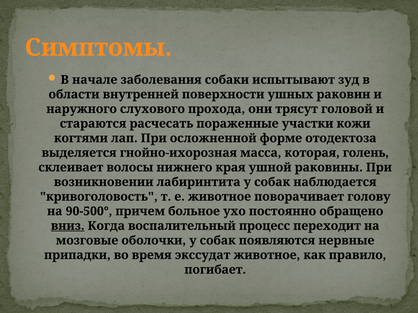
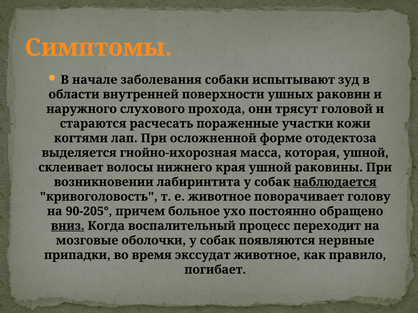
которая голень: голень -> ушной
наблюдается underline: none -> present
90-500°: 90-500° -> 90-205°
